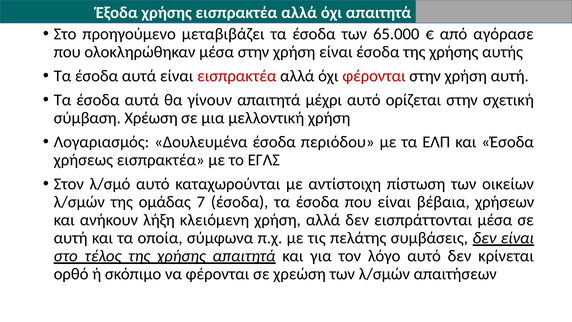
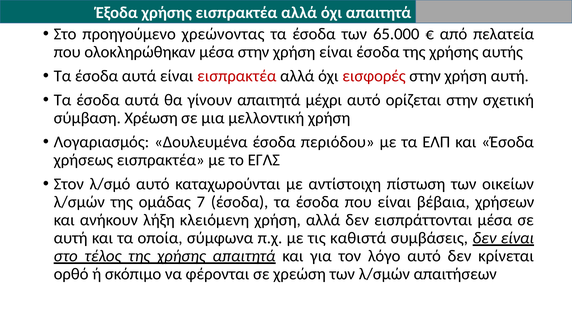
μεταβιβάζει: μεταβιβάζει -> χρεώνοντας
αγόρασε: αγόρασε -> πελατεία
όχι φέρονται: φέρονται -> εισφορές
πελάτης: πελάτης -> καθιστά
